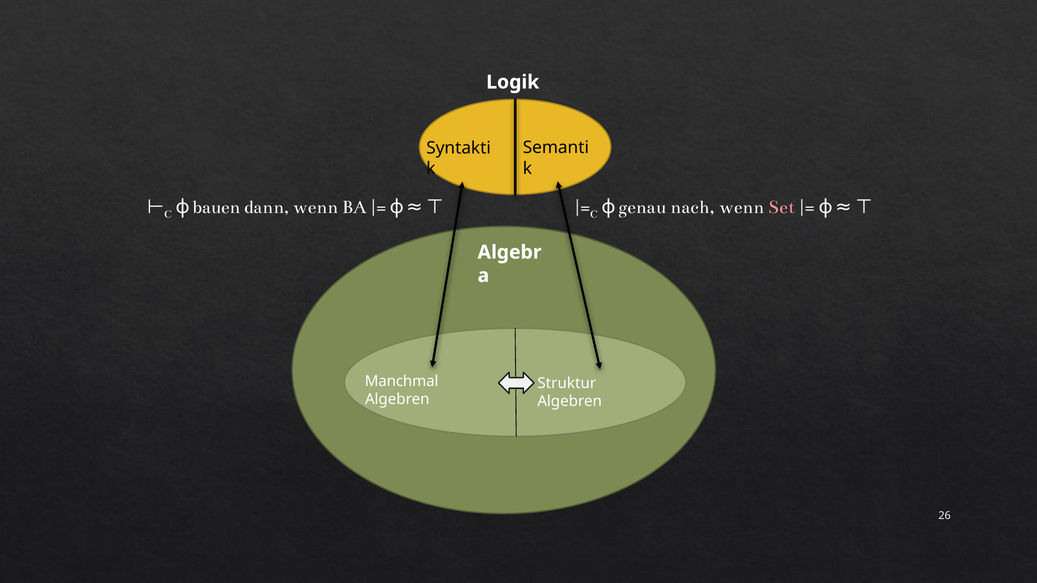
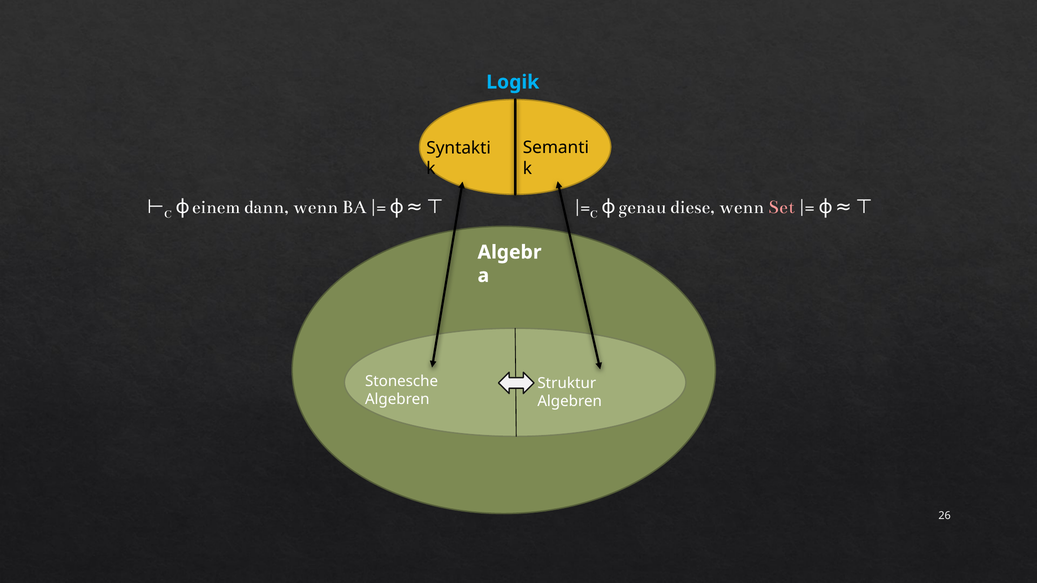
Logik colour: white -> light blue
bauen: bauen -> einem
nach: nach -> diese
Manchmal: Manchmal -> Stonesche
